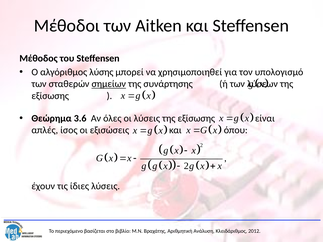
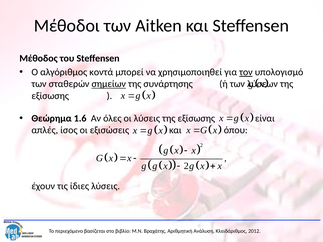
λύσης: λύσης -> κοντά
τον underline: none -> present
3.6: 3.6 -> 1.6
